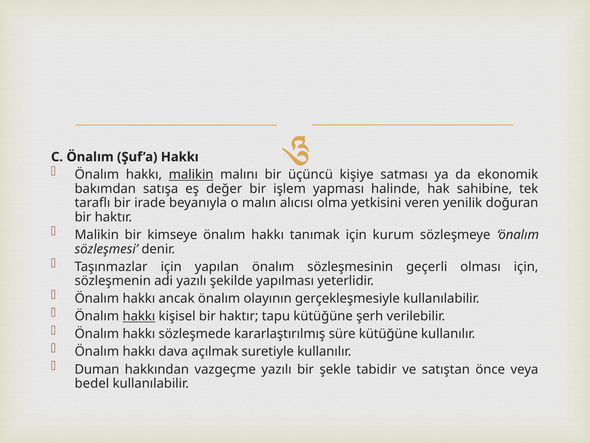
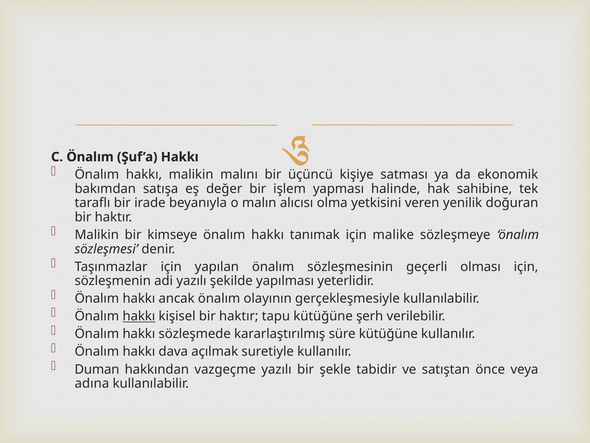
malikin at (191, 174) underline: present -> none
kurum: kurum -> malike
bedel: bedel -> adına
